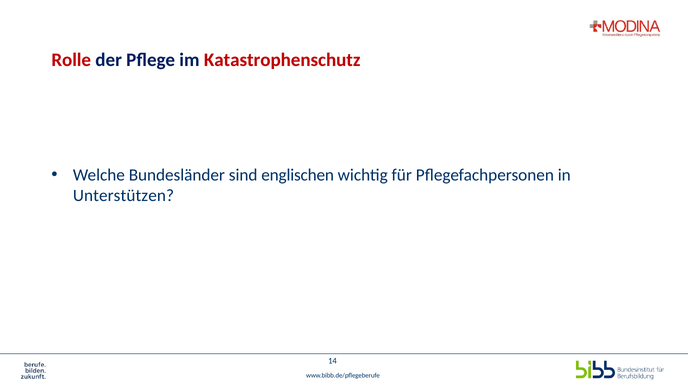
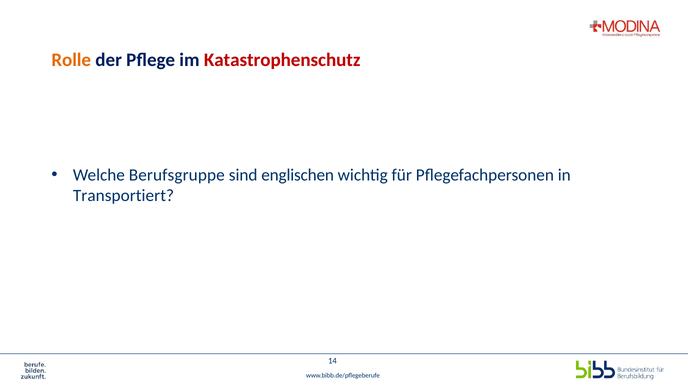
Rolle colour: red -> orange
Bundesländer: Bundesländer -> Berufsgruppe
Unterstützen: Unterstützen -> Transportiert
